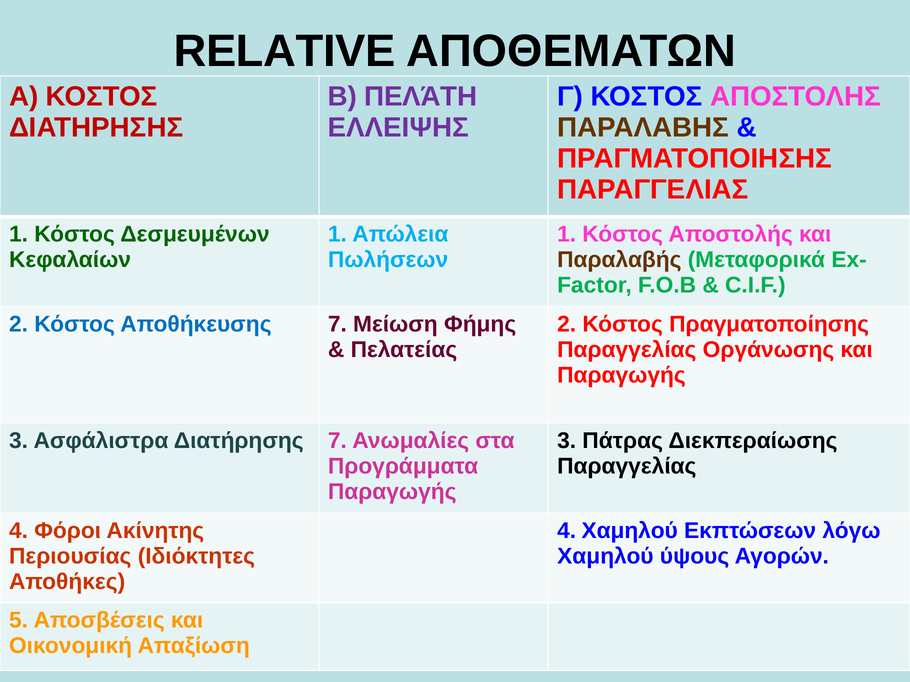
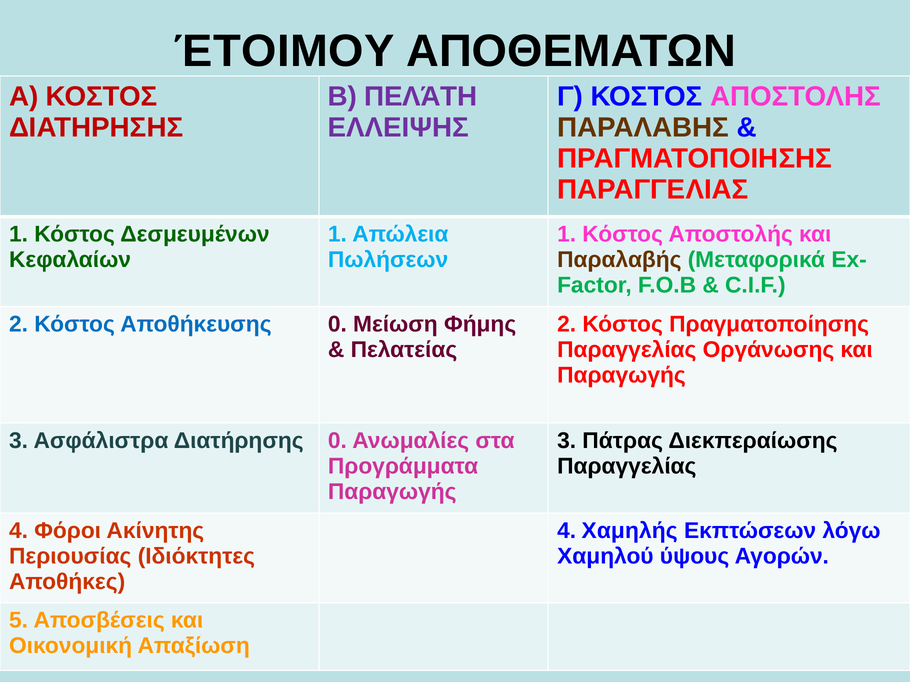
RELATIVE: RELATIVE -> ΈΤΟΙΜΟΥ
Αποθήκευσης 7: 7 -> 0
Διατήρησης 7: 7 -> 0
4 Χαμηλού: Χαμηλού -> Χαμηλής
